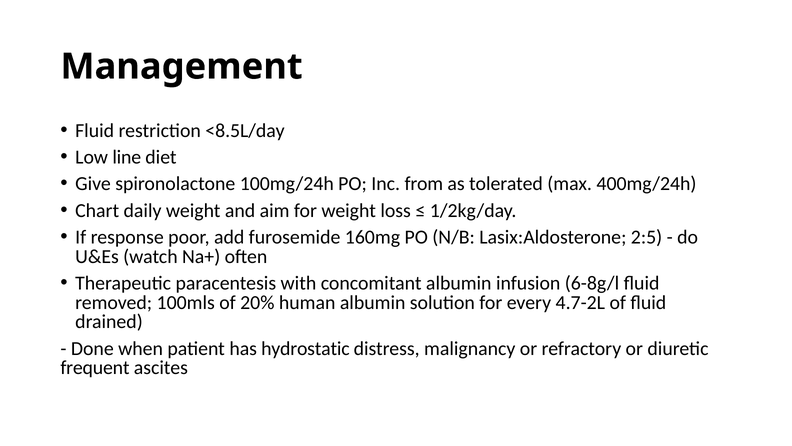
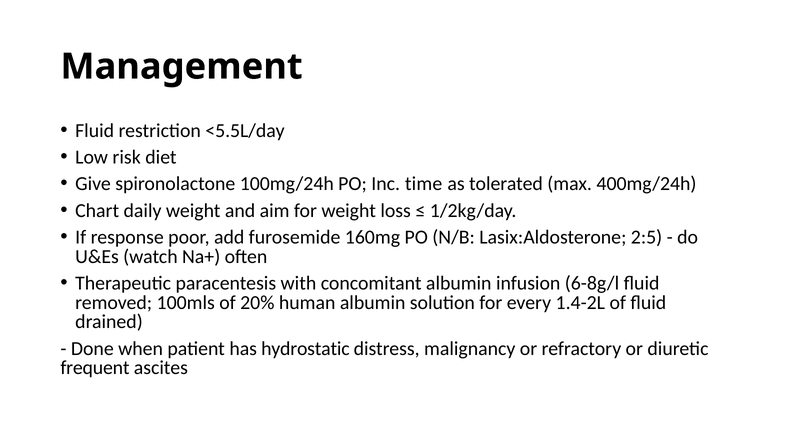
<8.5L/day: <8.5L/day -> <5.5L/day
line: line -> risk
from: from -> time
4.7-2L: 4.7-2L -> 1.4-2L
